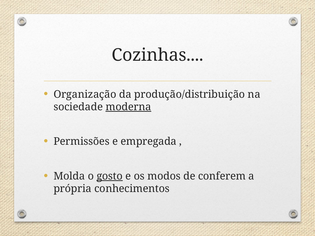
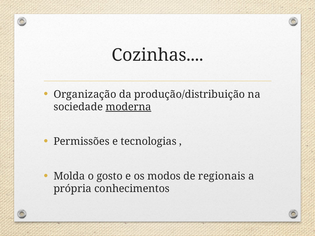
empregada: empregada -> tecnologias
gosto underline: present -> none
conferem: conferem -> regionais
